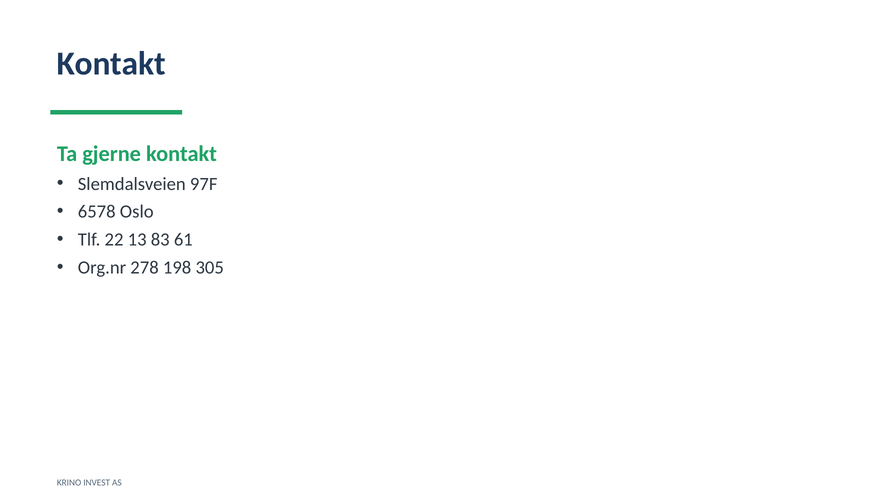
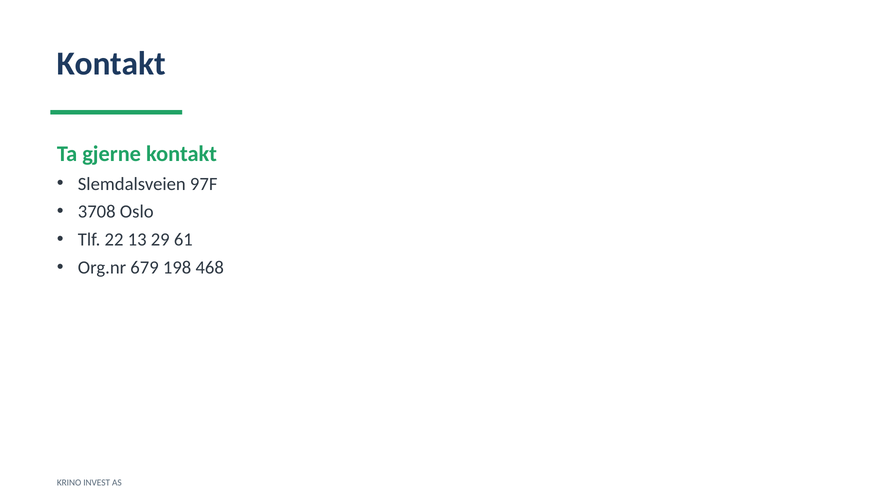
6578: 6578 -> 3708
83: 83 -> 29
278: 278 -> 679
305: 305 -> 468
